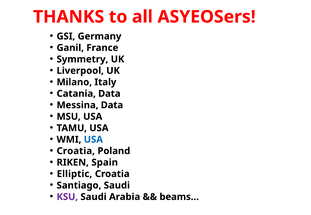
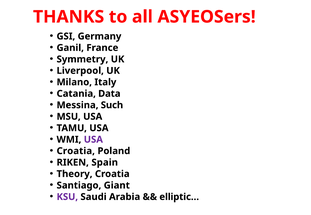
Messina Data: Data -> Such
USA at (93, 140) colour: blue -> purple
Elliptic: Elliptic -> Theory
Santiago Saudi: Saudi -> Giant
beams…: beams… -> elliptic…
